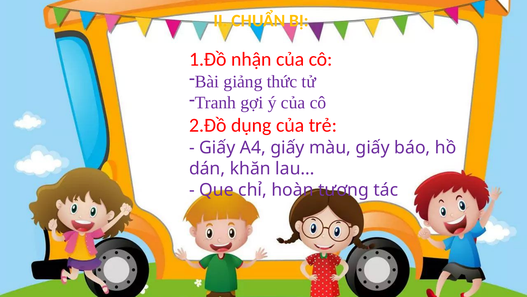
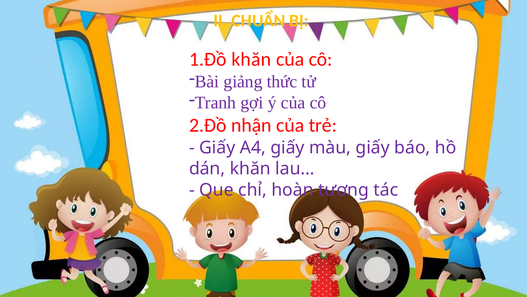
1.Đồ nhận: nhận -> khăn
dụng: dụng -> nhận
